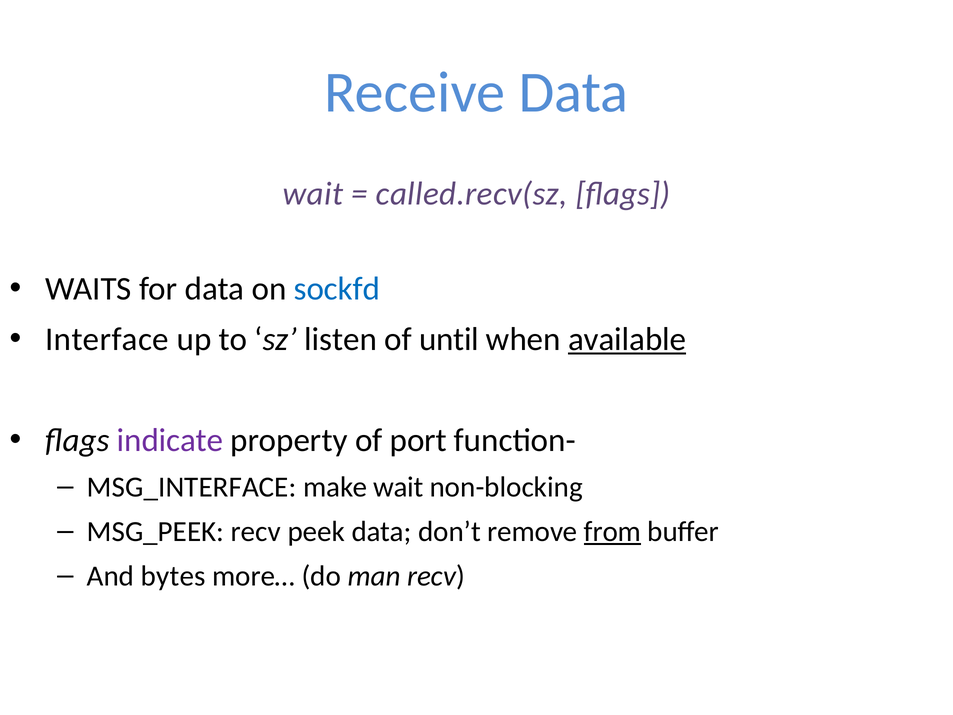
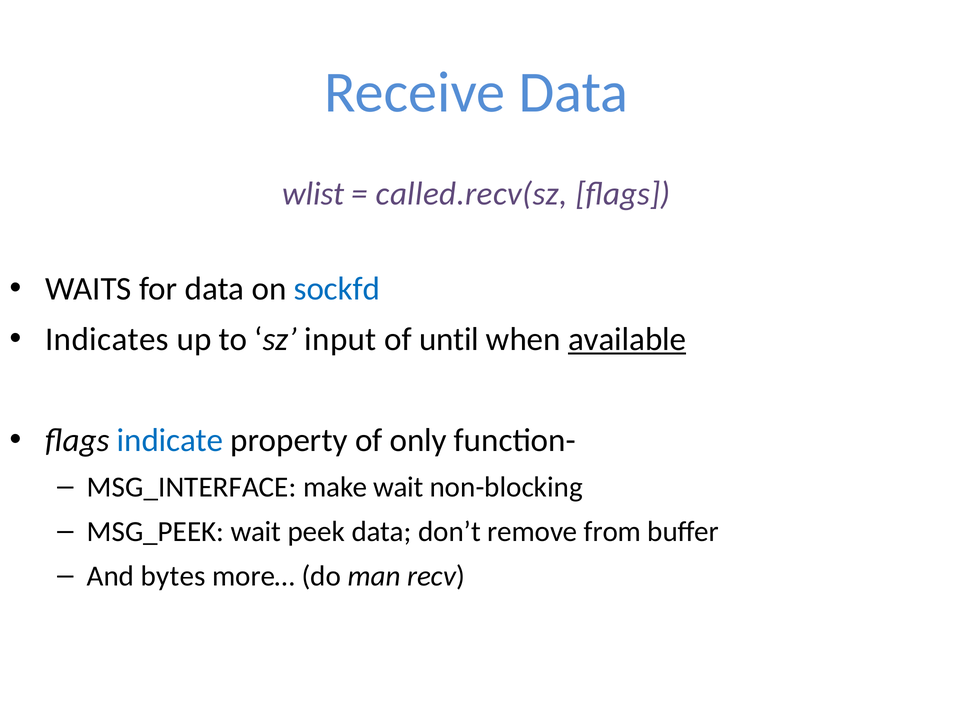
wait at (313, 194): wait -> wlist
Interface: Interface -> Indicates
listen: listen -> input
indicate colour: purple -> blue
port: port -> only
MSG_PEEK recv: recv -> wait
from underline: present -> none
